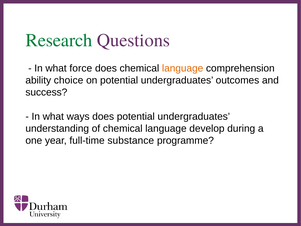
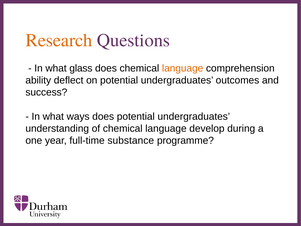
Research colour: green -> orange
force: force -> glass
choice: choice -> deflect
